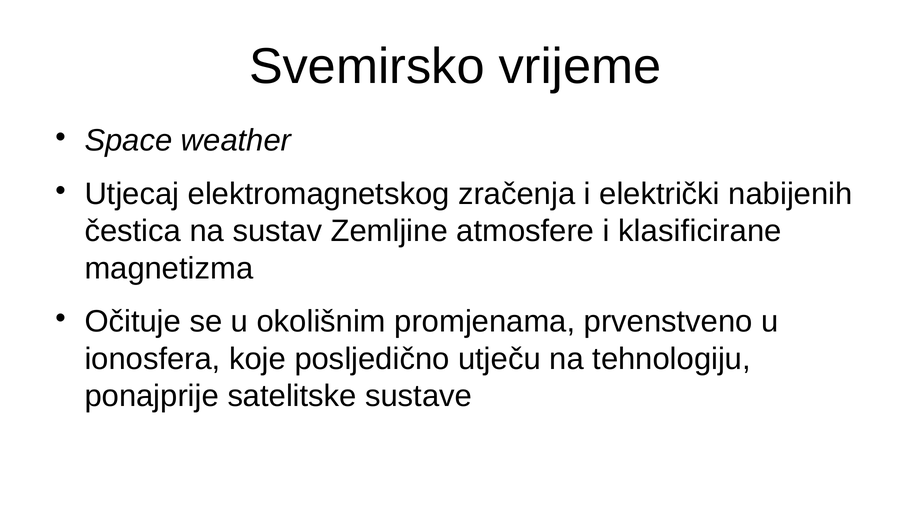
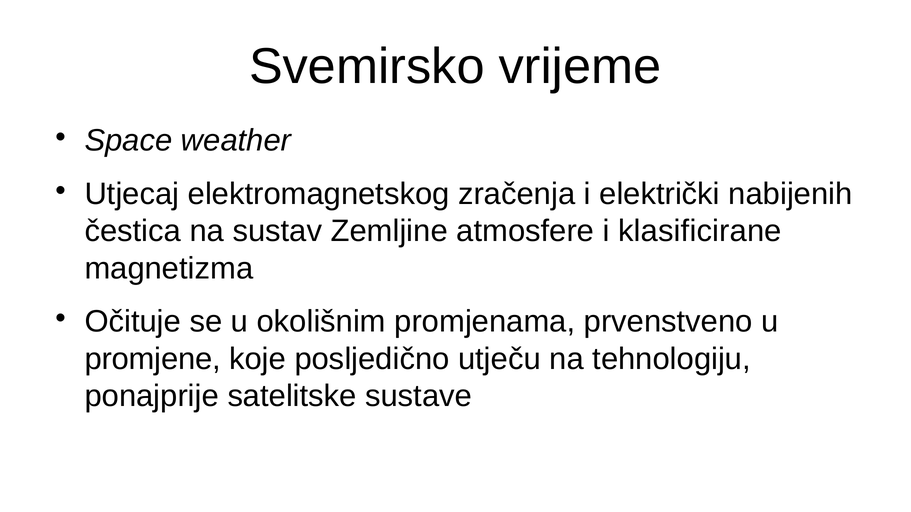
ionosfera: ionosfera -> promjene
